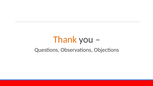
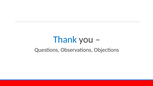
Thank colour: orange -> blue
